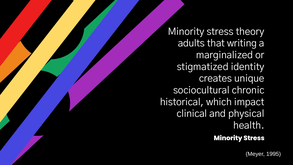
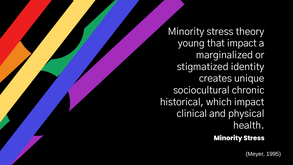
adults: adults -> young
that writing: writing -> impact
